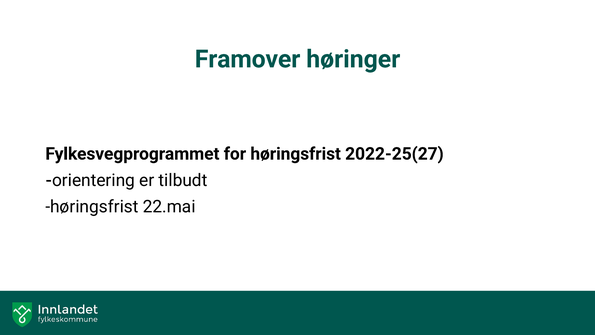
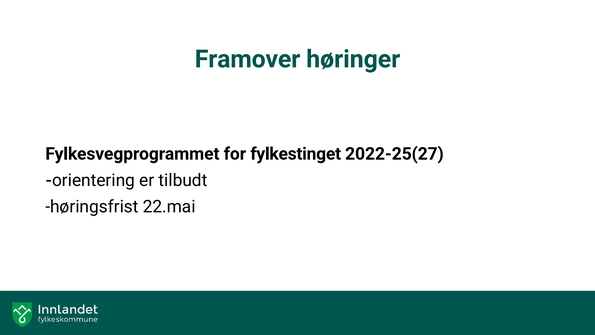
for høringsfrist: høringsfrist -> fylkestinget
